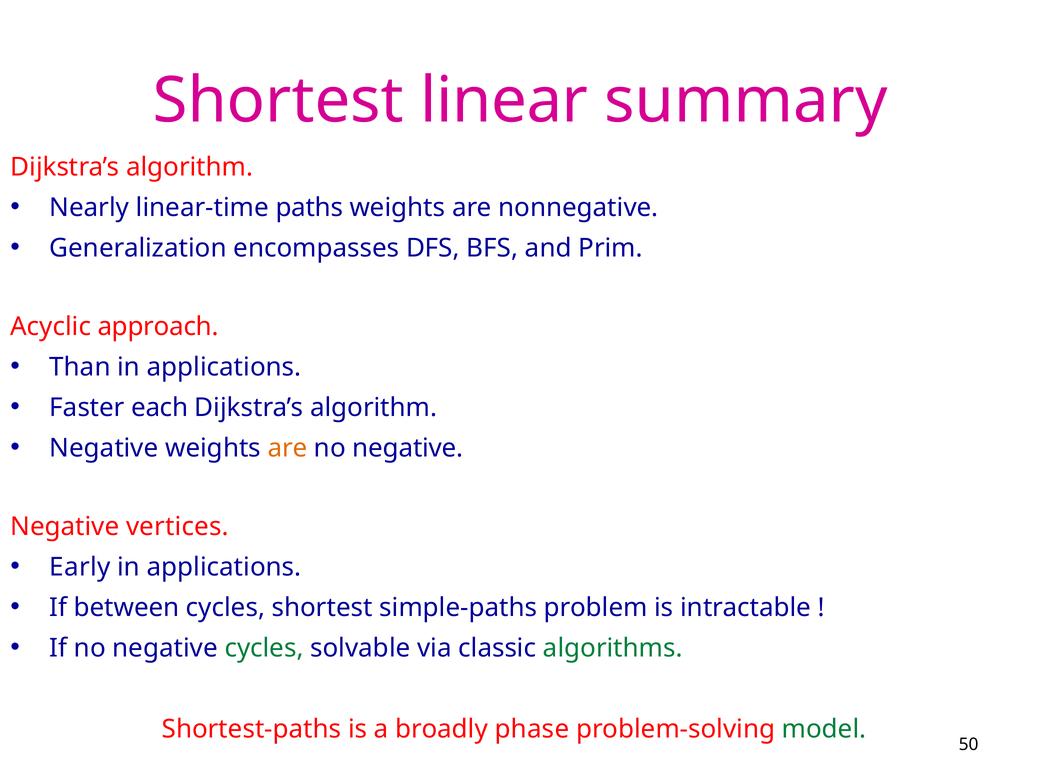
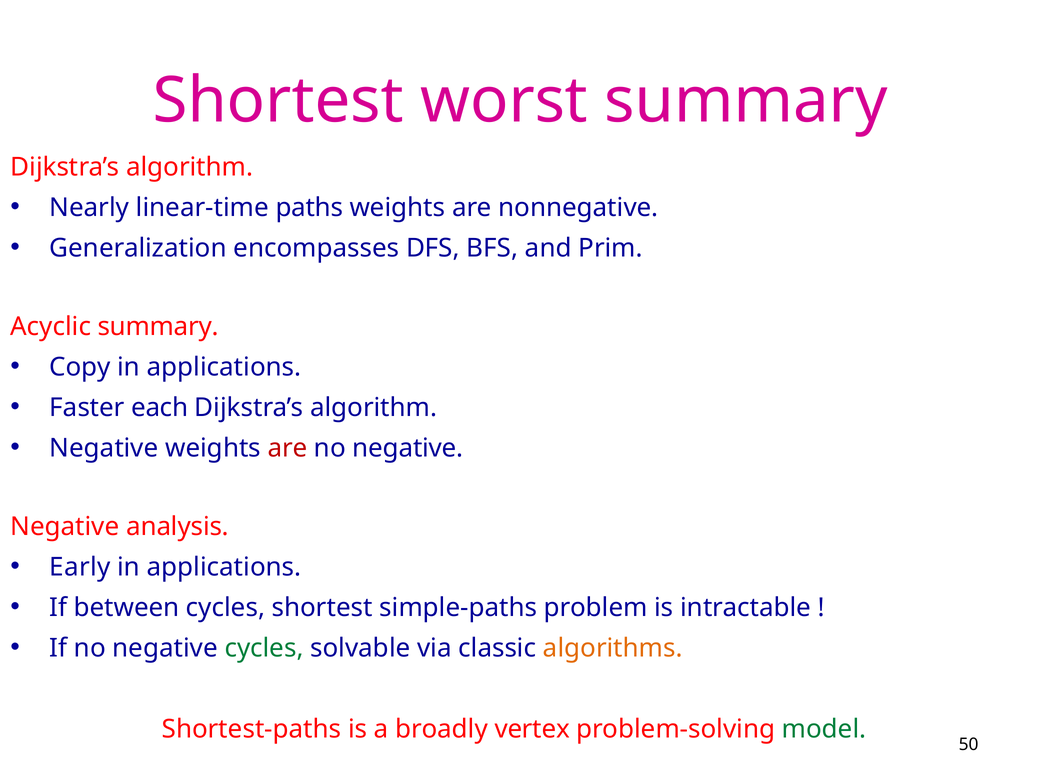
linear: linear -> worst
Acyclic approach: approach -> summary
Than: Than -> Copy
are at (287, 448) colour: orange -> red
vertices: vertices -> analysis
algorithms colour: green -> orange
phase: phase -> vertex
